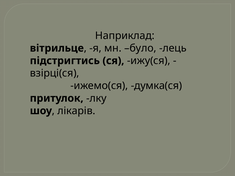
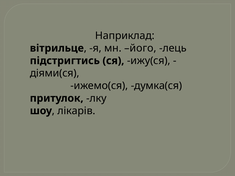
було: було -> його
взірці(ся: взірці(ся -> діями(ся
